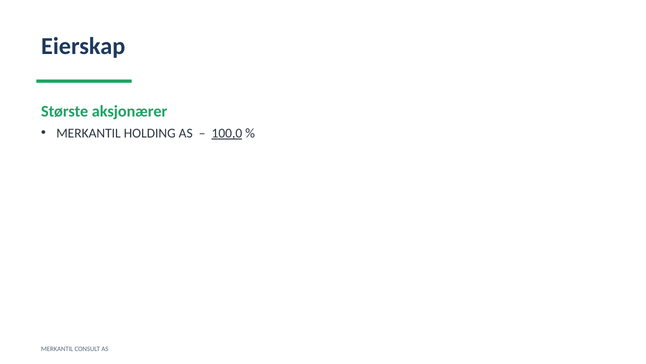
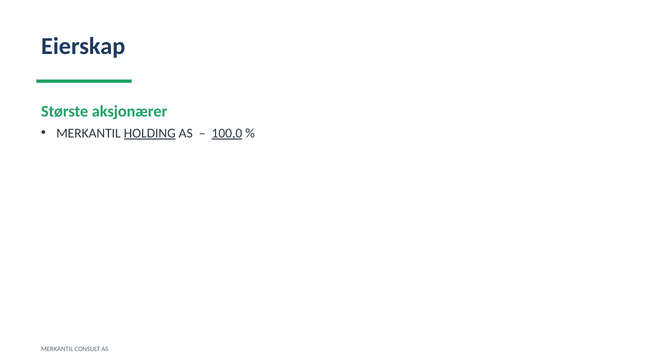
HOLDING underline: none -> present
